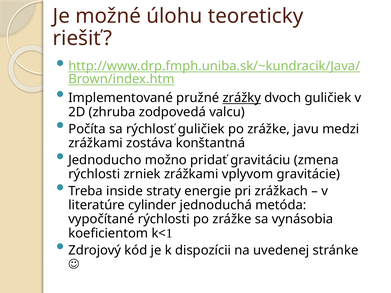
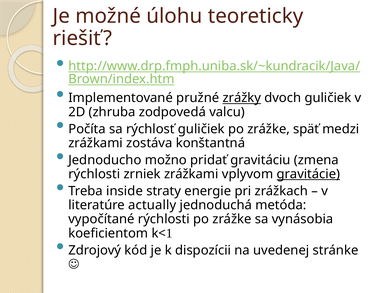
javu: javu -> späť
gravitácie underline: none -> present
cylinder: cylinder -> actually
